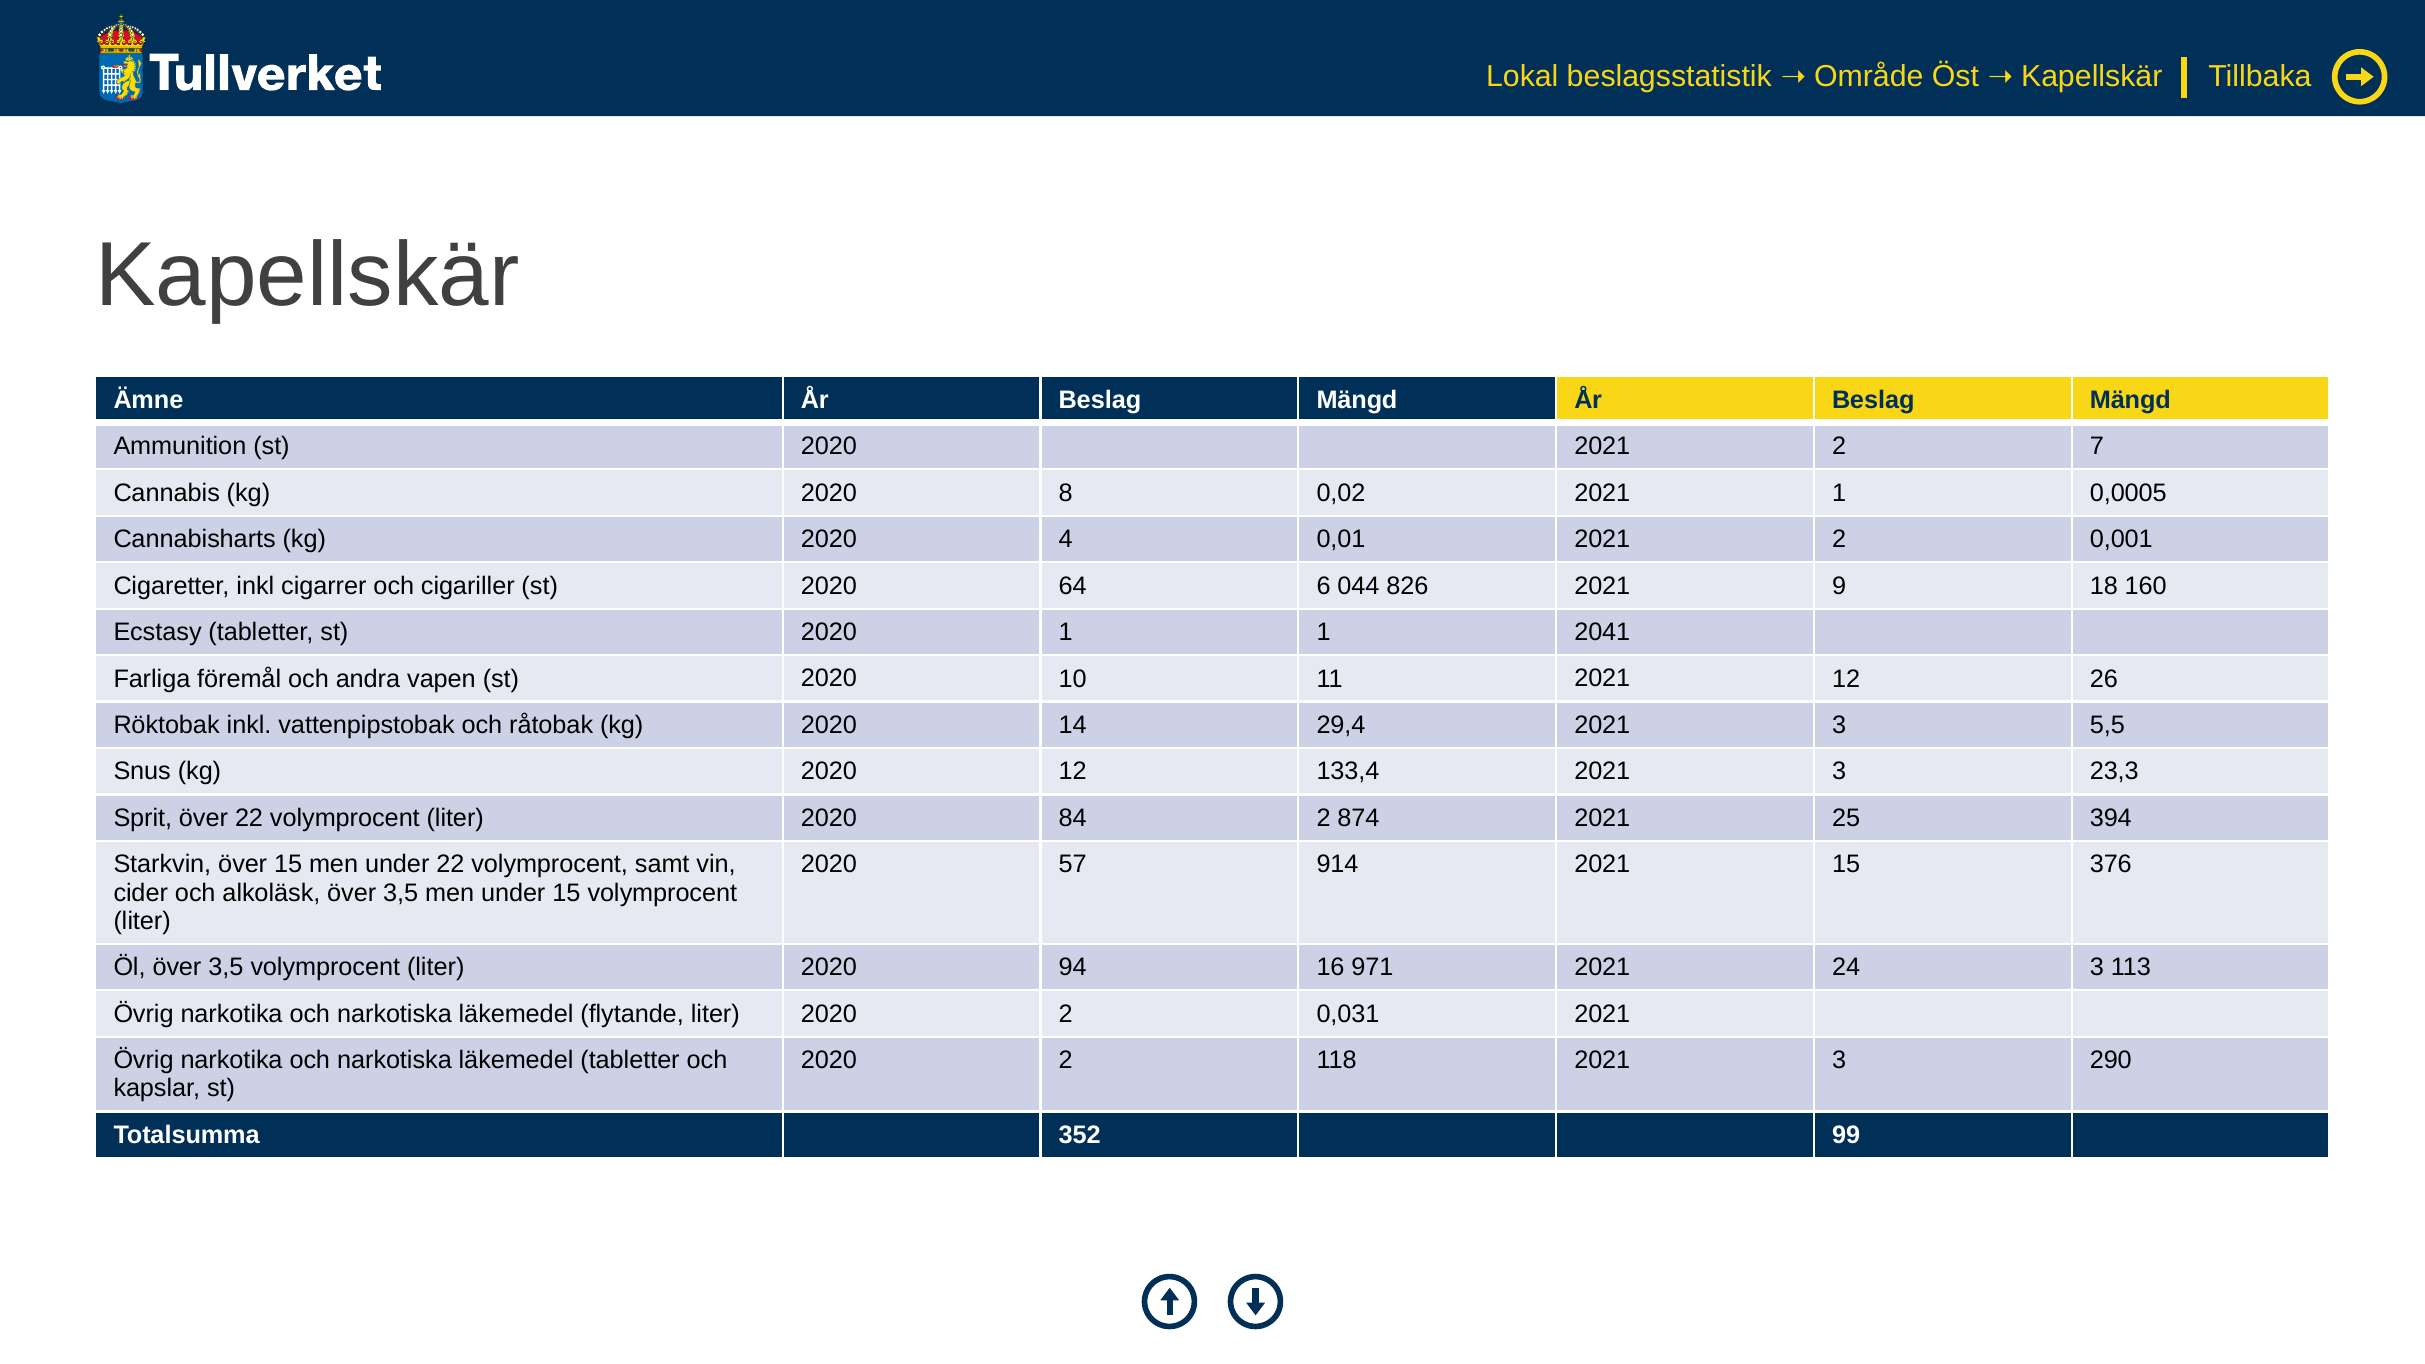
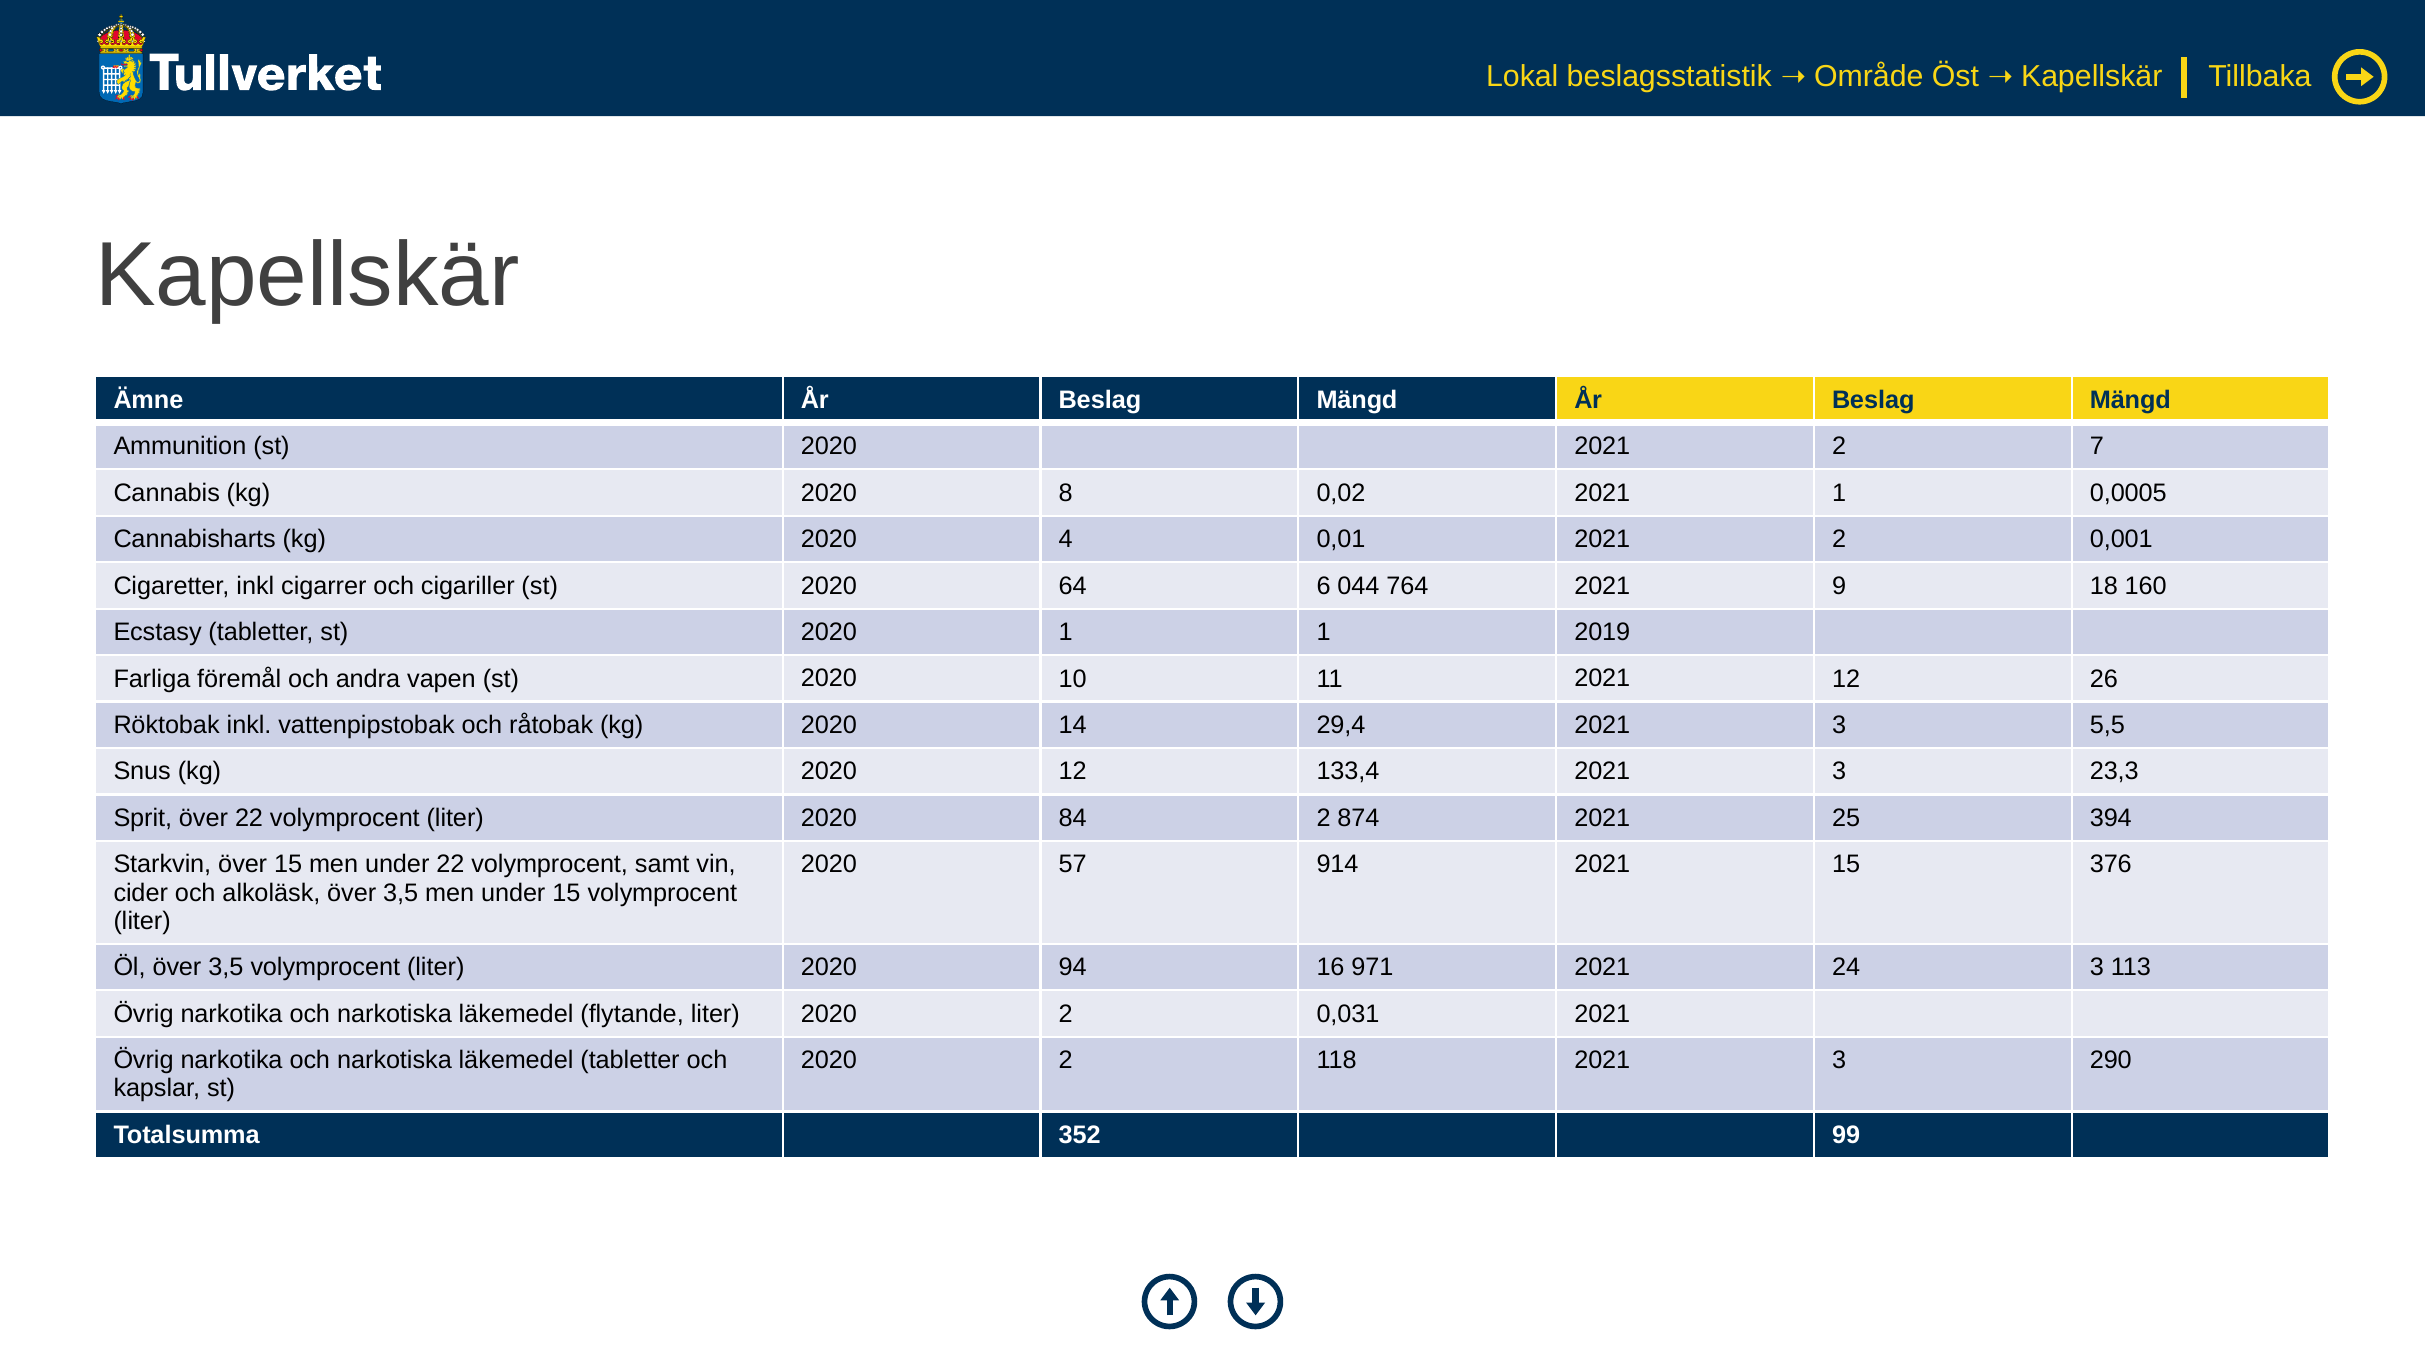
826: 826 -> 764
2041: 2041 -> 2019
